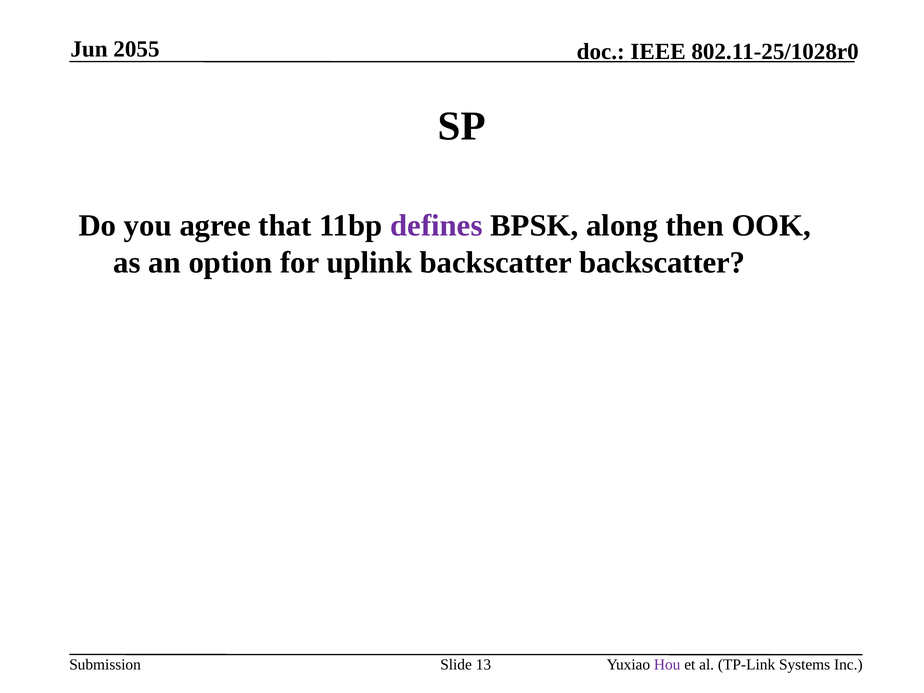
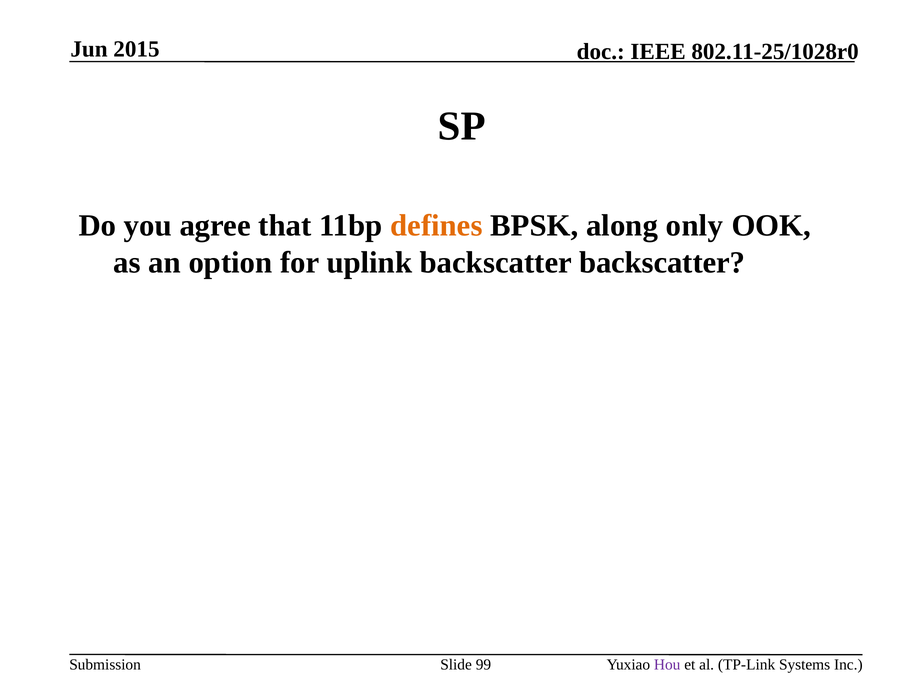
2055: 2055 -> 2015
defines colour: purple -> orange
then: then -> only
13: 13 -> 99
